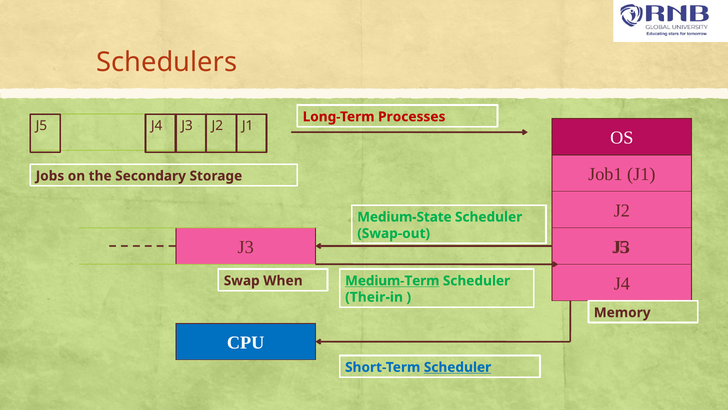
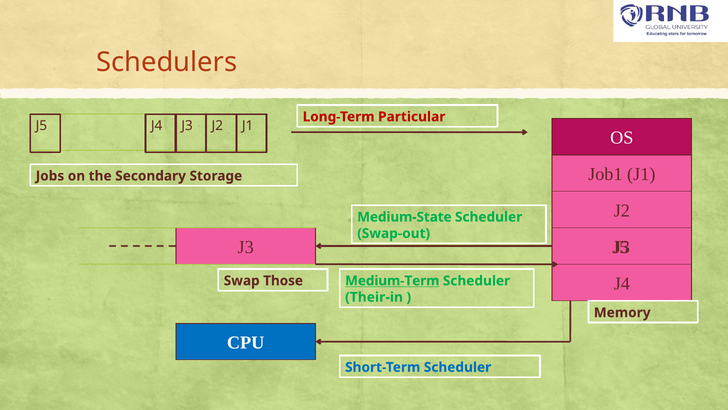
Processes: Processes -> Particular
When: When -> Those
Scheduler at (458, 367) underline: present -> none
